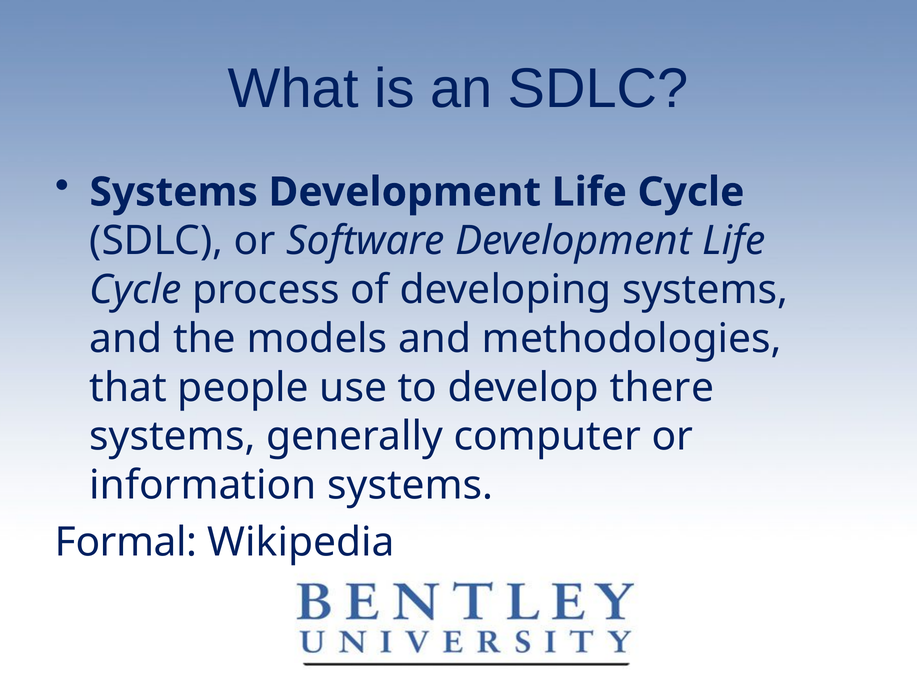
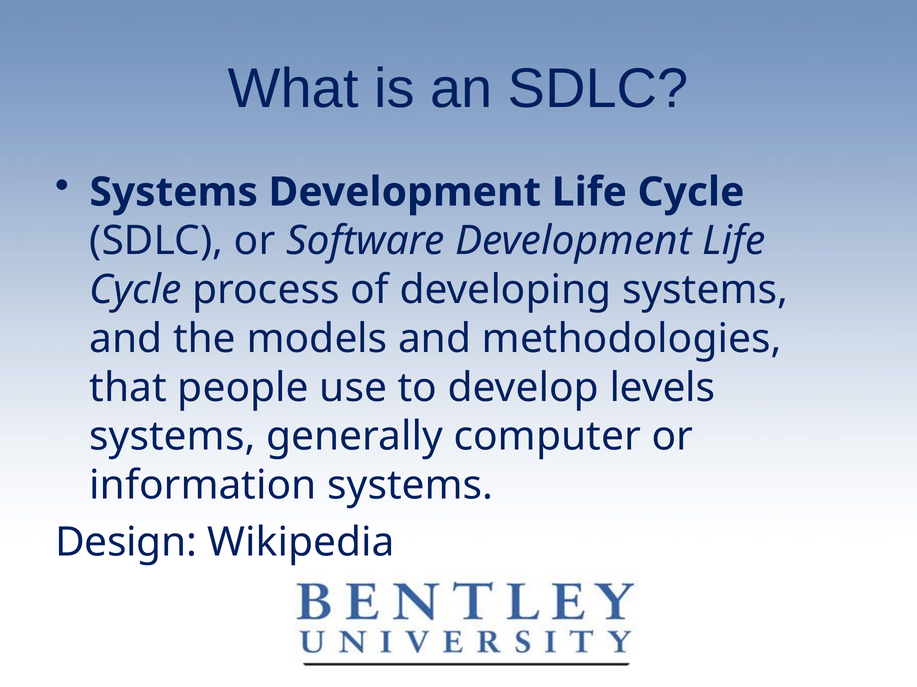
there: there -> levels
Formal: Formal -> Design
